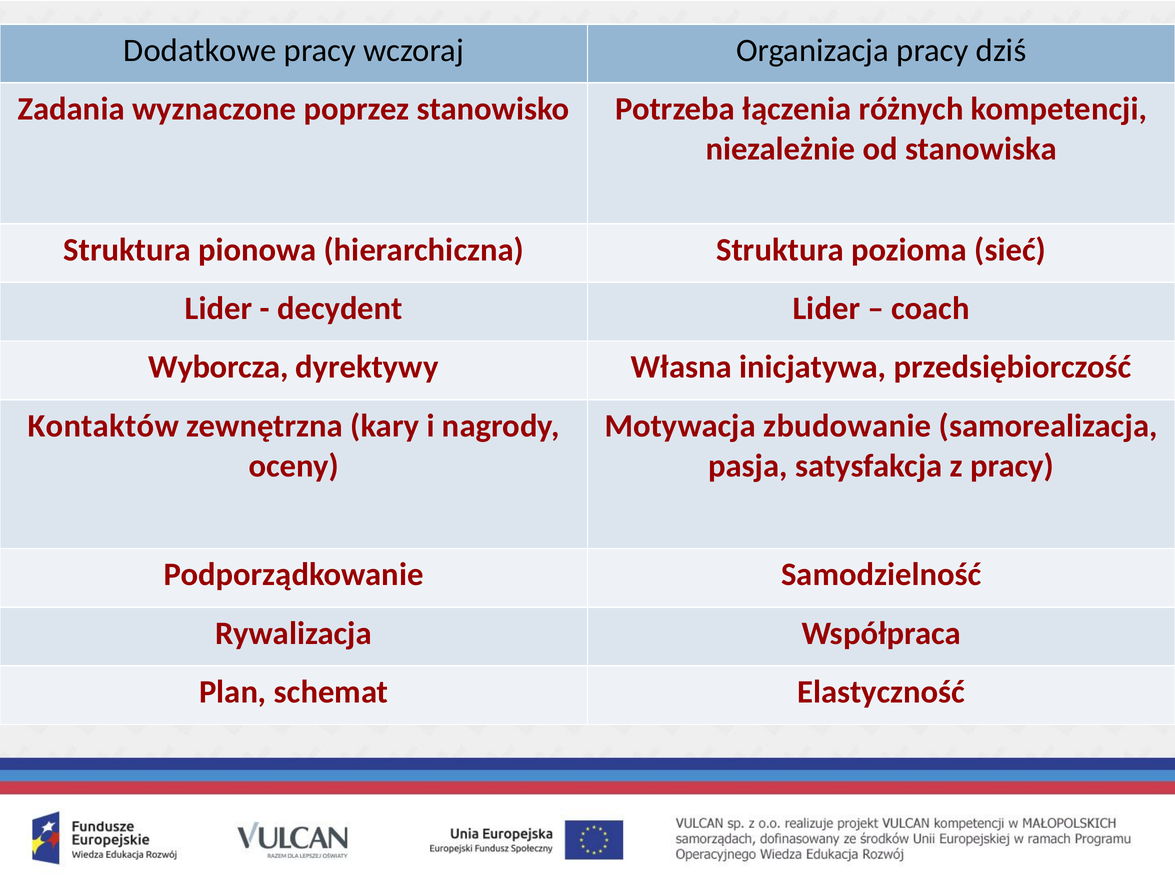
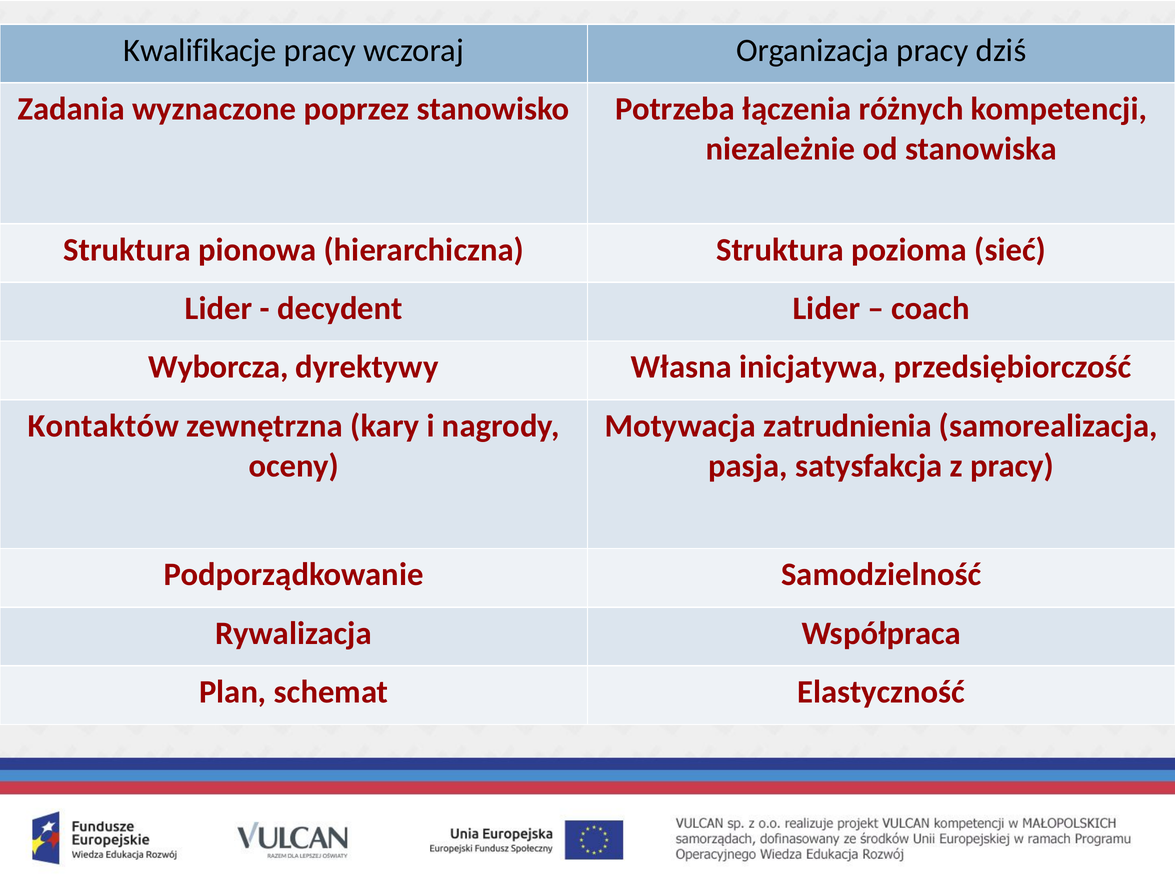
Dodatkowe: Dodatkowe -> Kwalifikacje
zbudowanie: zbudowanie -> zatrudnienia
